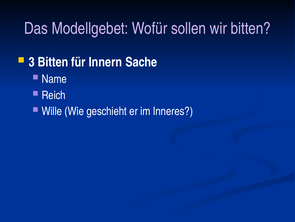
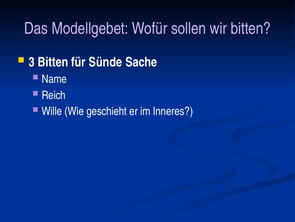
Innern: Innern -> Sünde
